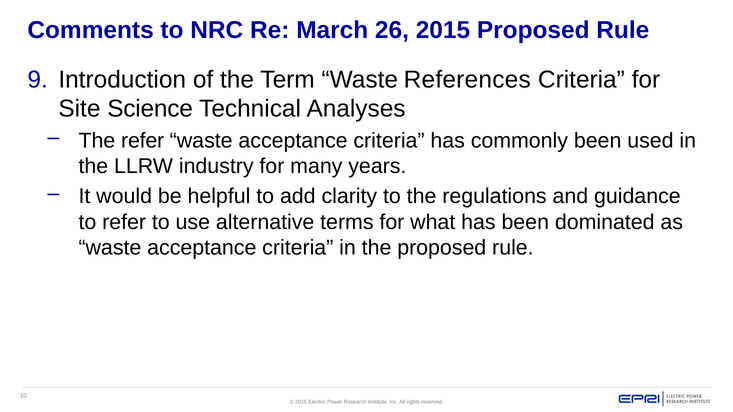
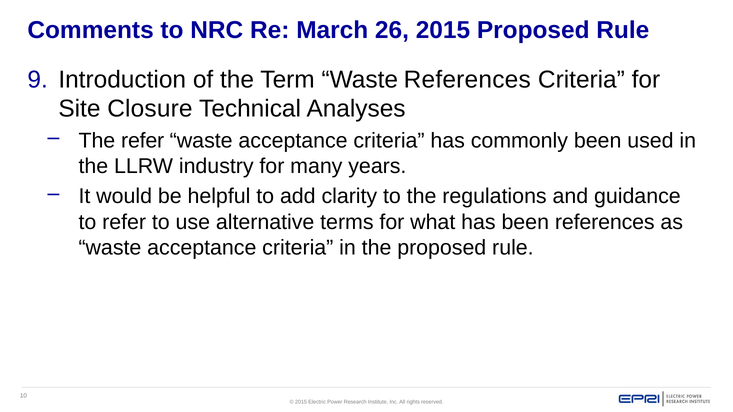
Science: Science -> Closure
been dominated: dominated -> references
